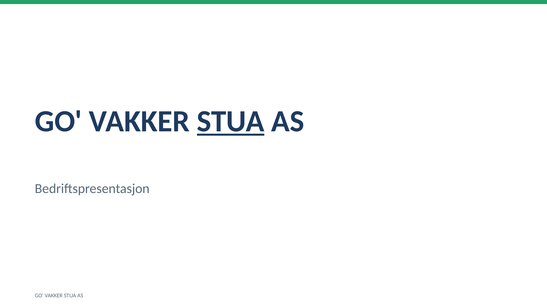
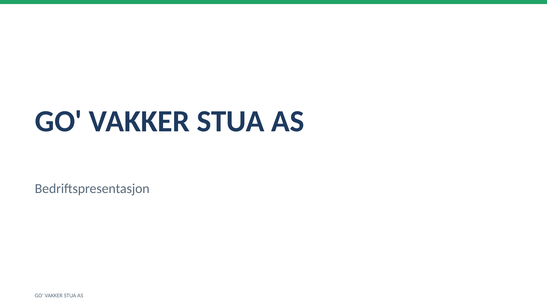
STUA at (231, 121) underline: present -> none
